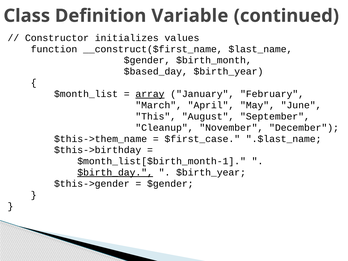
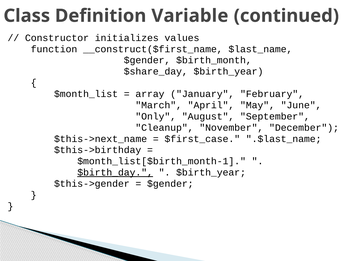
$based_day: $based_day -> $share_day
array underline: present -> none
This: This -> Only
$this->them_name: $this->them_name -> $this->next_name
